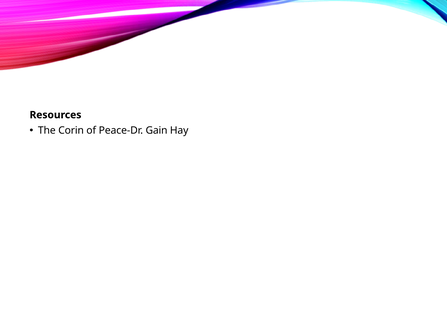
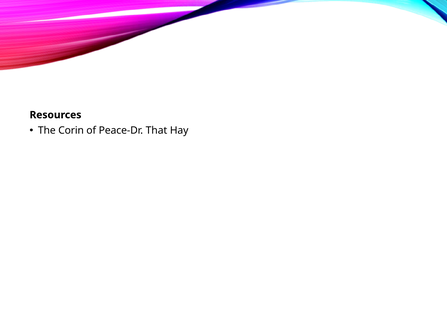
Gain: Gain -> That
